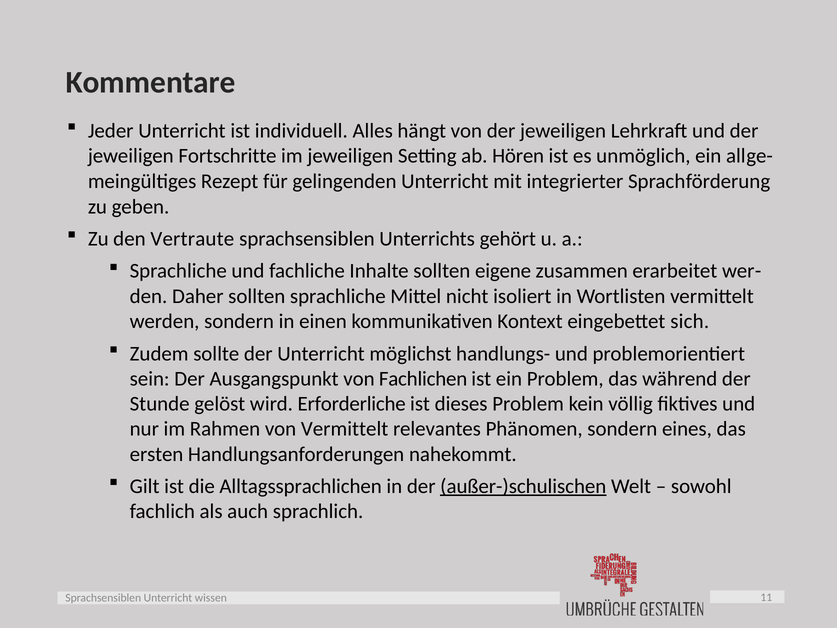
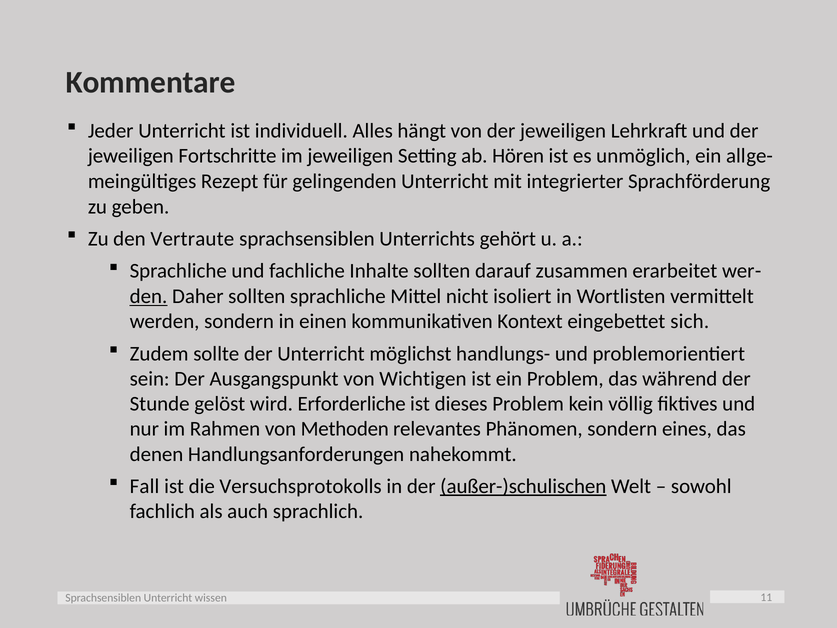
eigene: eigene -> darauf
den at (149, 296) underline: none -> present
Fachlichen: Fachlichen -> Wichtigen
von Vermittelt: Vermittelt -> Methoden
ersten: ersten -> denen
Gilt: Gilt -> Fall
Alltagssprachlichen: Alltagssprachlichen -> Versuchsprotokolls
